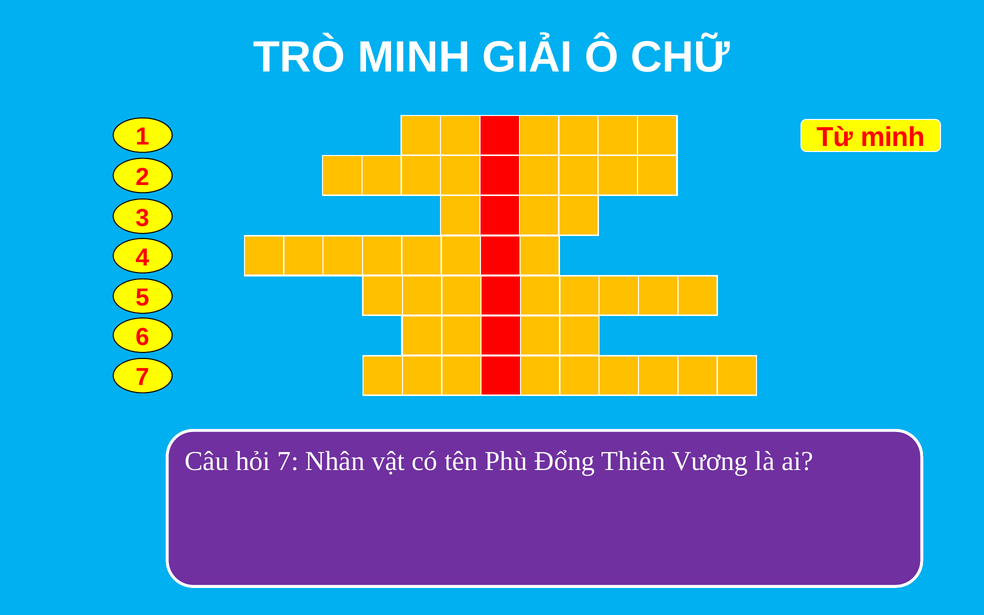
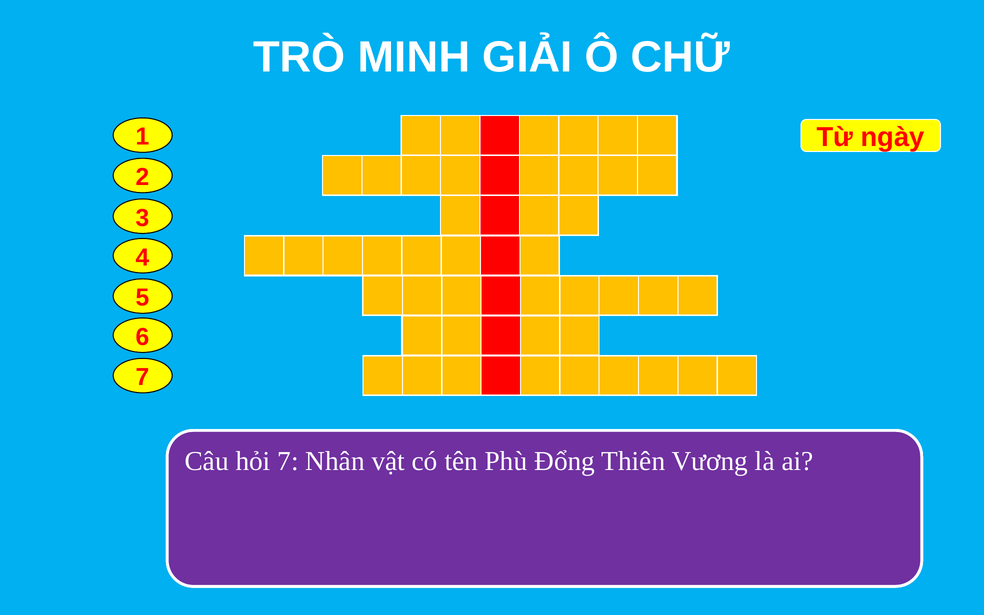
Từ minh: minh -> ngày
